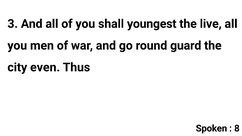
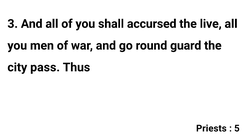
youngest: youngest -> accursed
even: even -> pass
Spoken: Spoken -> Priests
8: 8 -> 5
